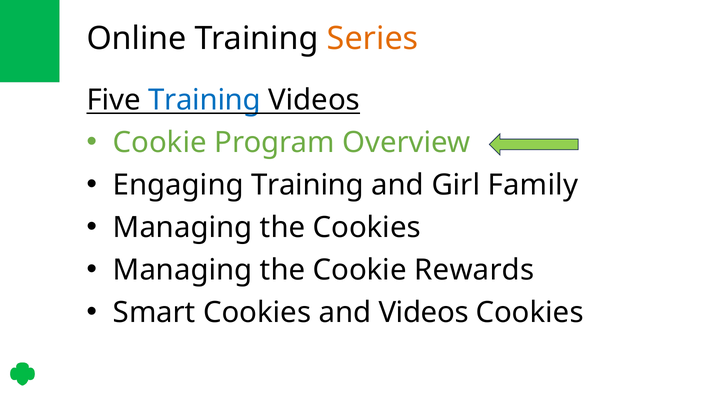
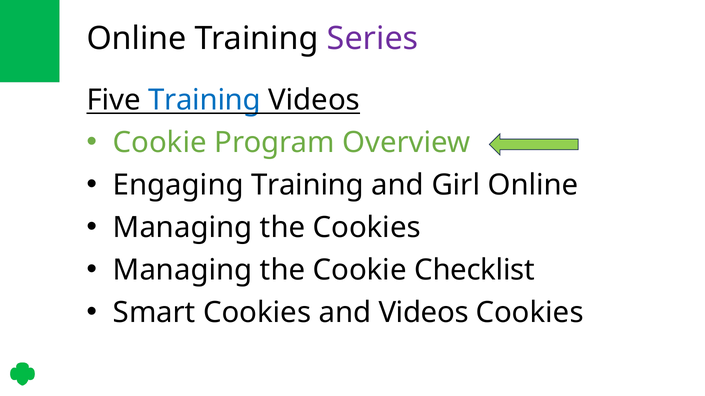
Series colour: orange -> purple
Girl Family: Family -> Online
Rewards: Rewards -> Checklist
